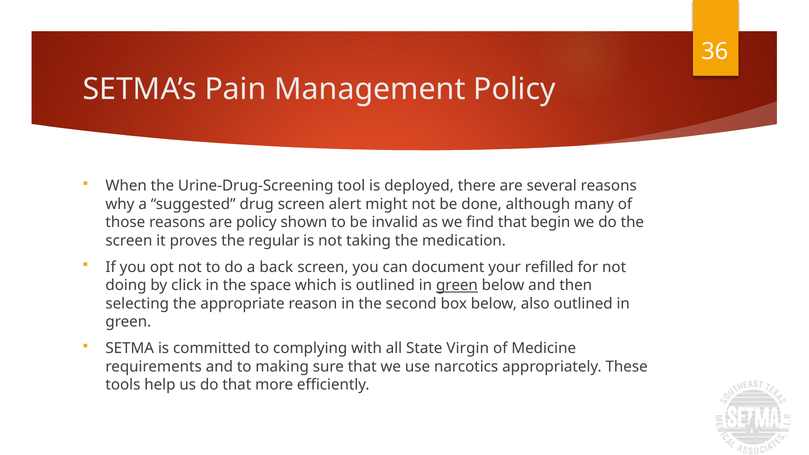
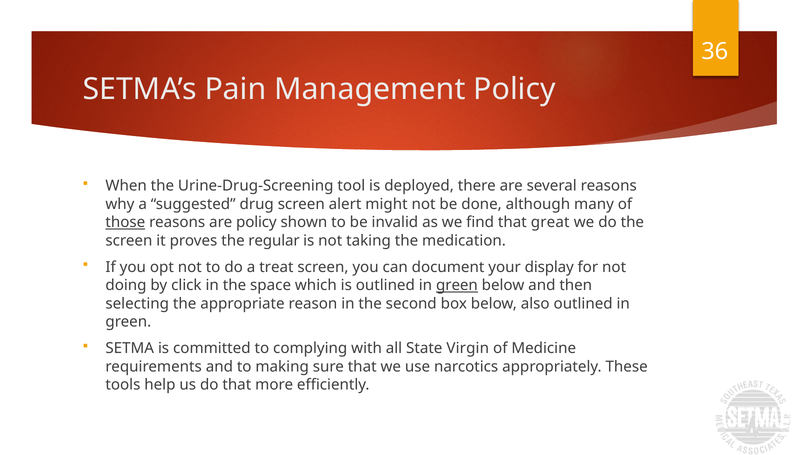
those underline: none -> present
begin: begin -> great
back: back -> treat
refilled: refilled -> display
